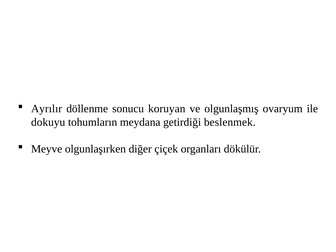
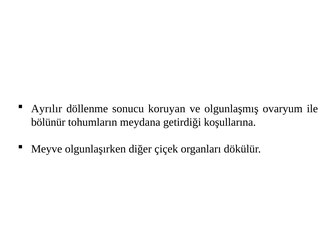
dokuyu: dokuyu -> bölünür
beslenmek: beslenmek -> koşullarına
